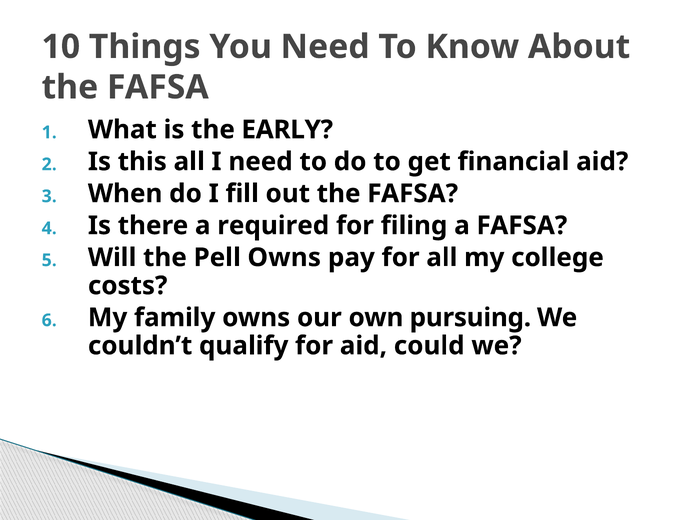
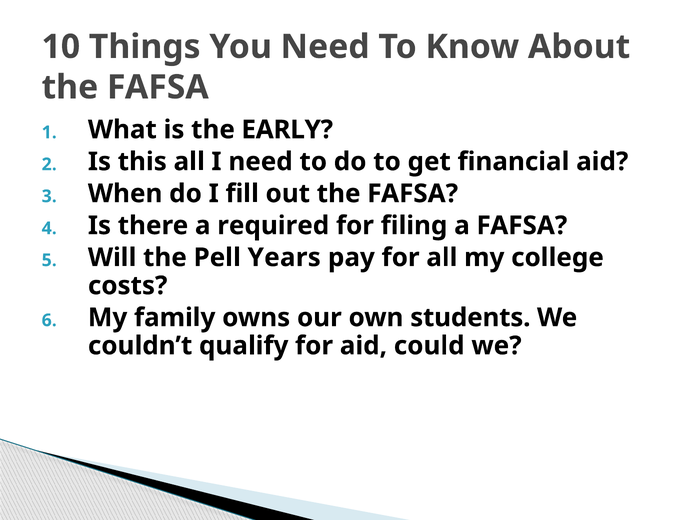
Pell Owns: Owns -> Years
pursuing: pursuing -> students
